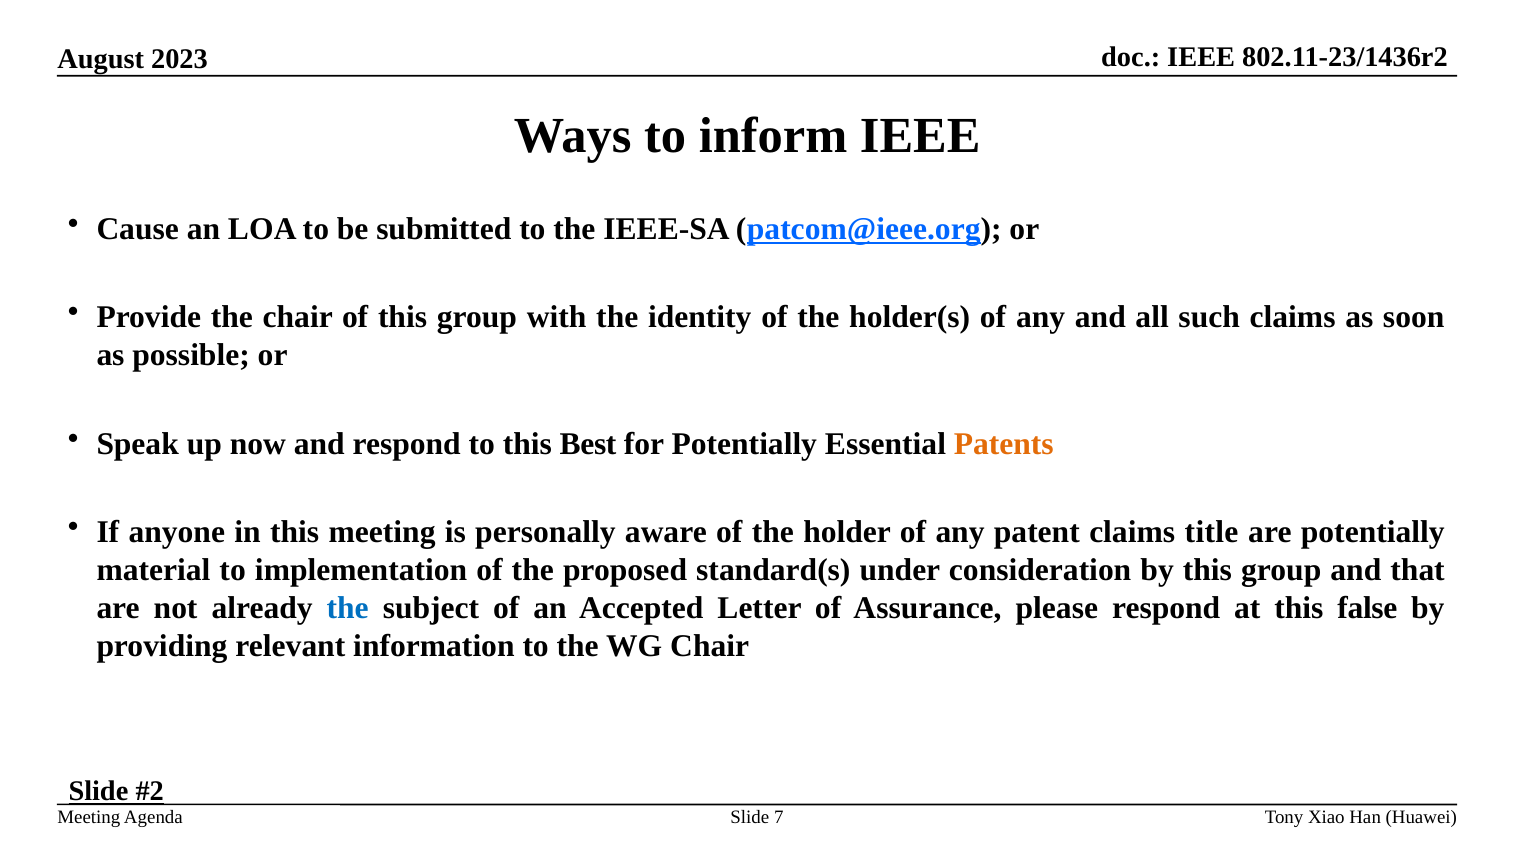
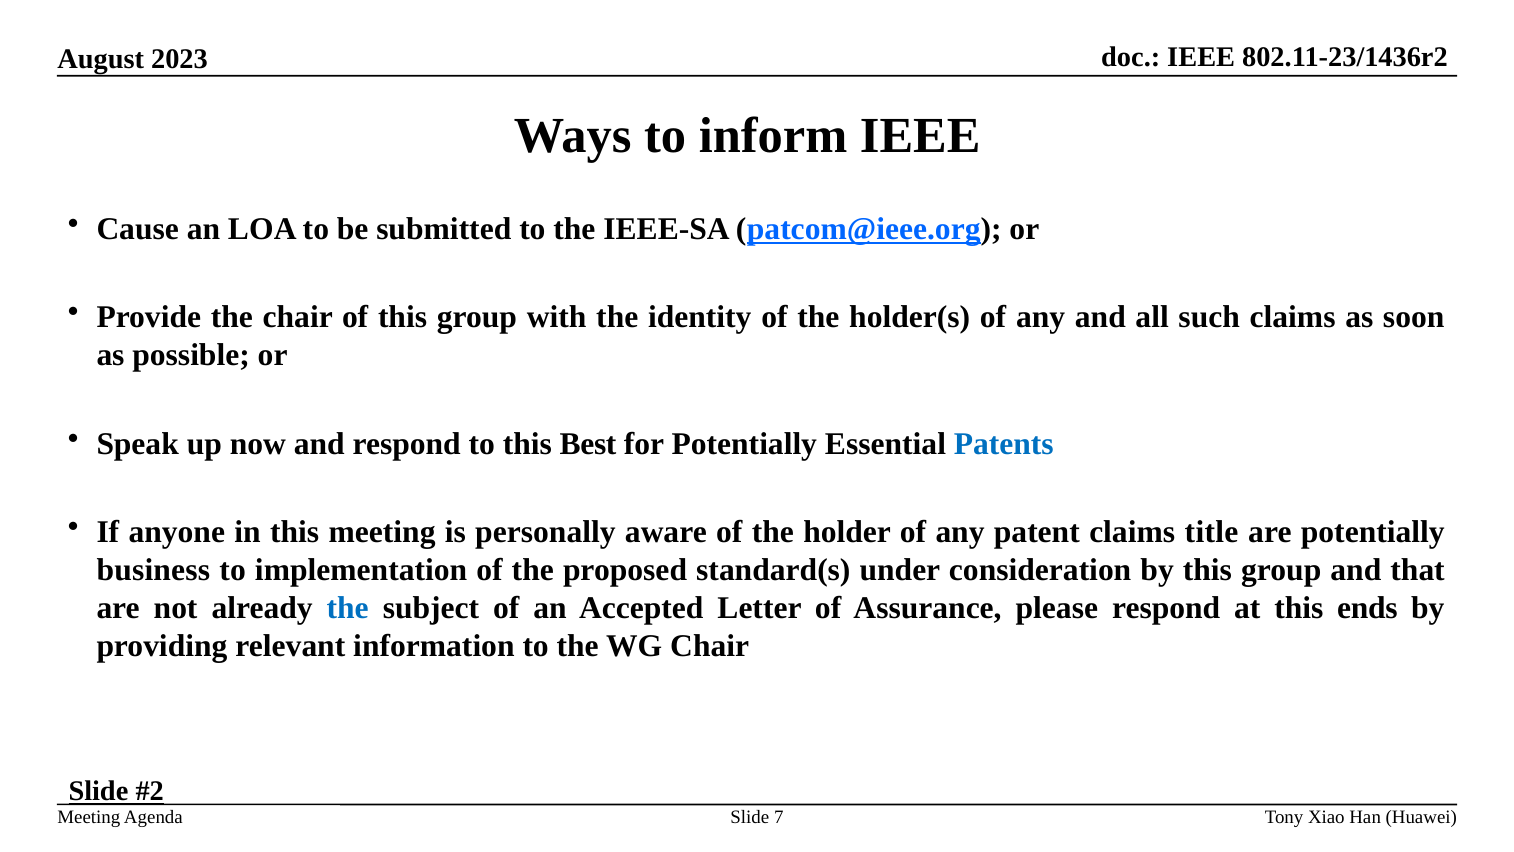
Patents colour: orange -> blue
material: material -> business
false: false -> ends
